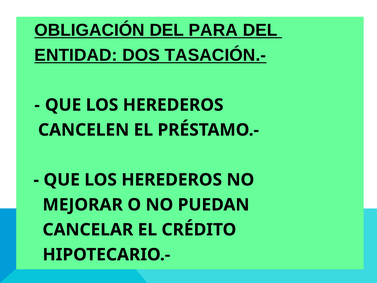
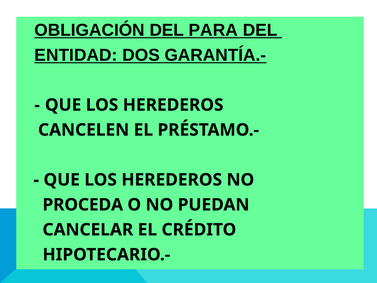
TASACIÓN.-: TASACIÓN.- -> GARANTÍA.-
MEJORAR: MEJORAR -> PROCEDA
